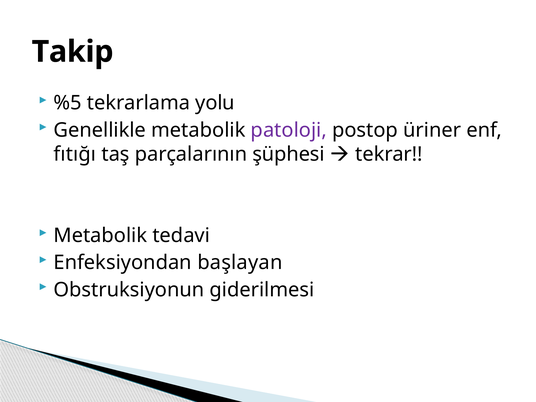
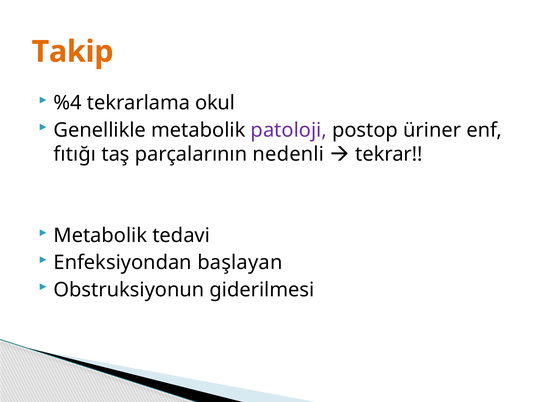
Takip colour: black -> orange
%5: %5 -> %4
yolu: yolu -> okul
şüphesi: şüphesi -> nedenli
